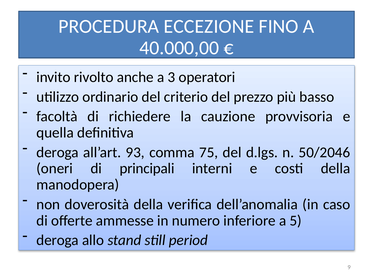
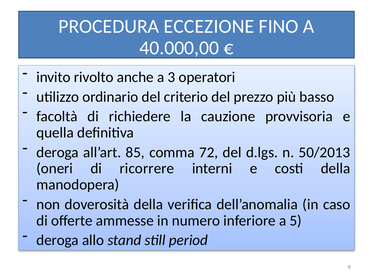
93: 93 -> 85
75: 75 -> 72
50/2046: 50/2046 -> 50/2013
principali: principali -> ricorrere
